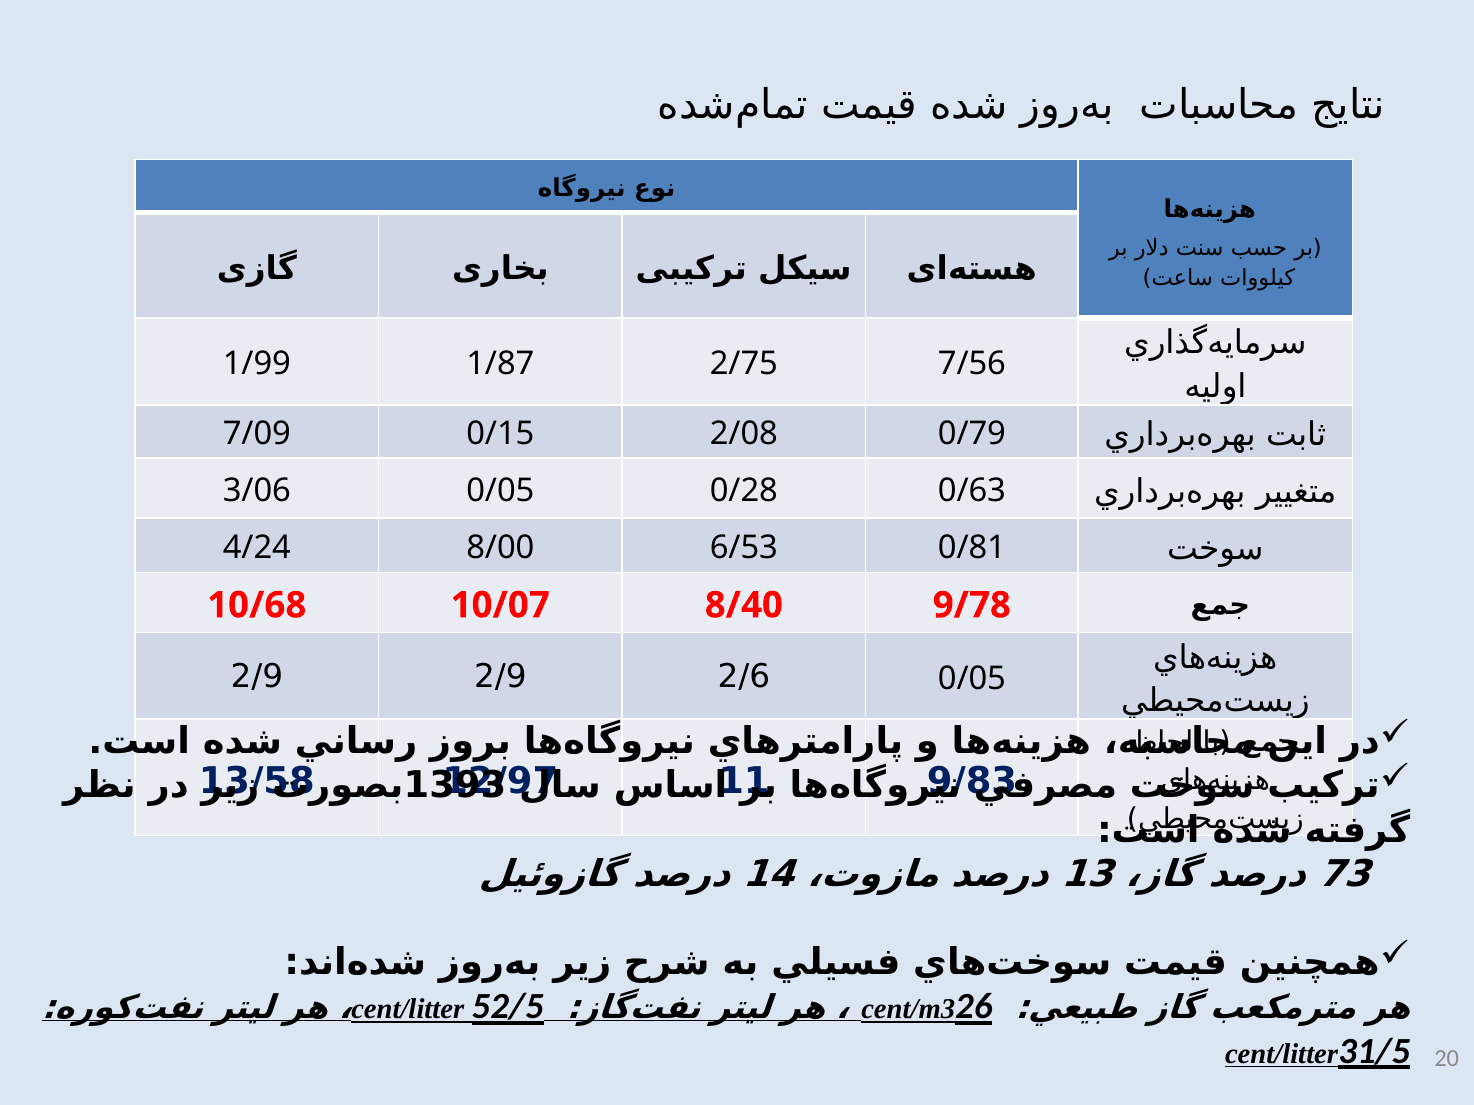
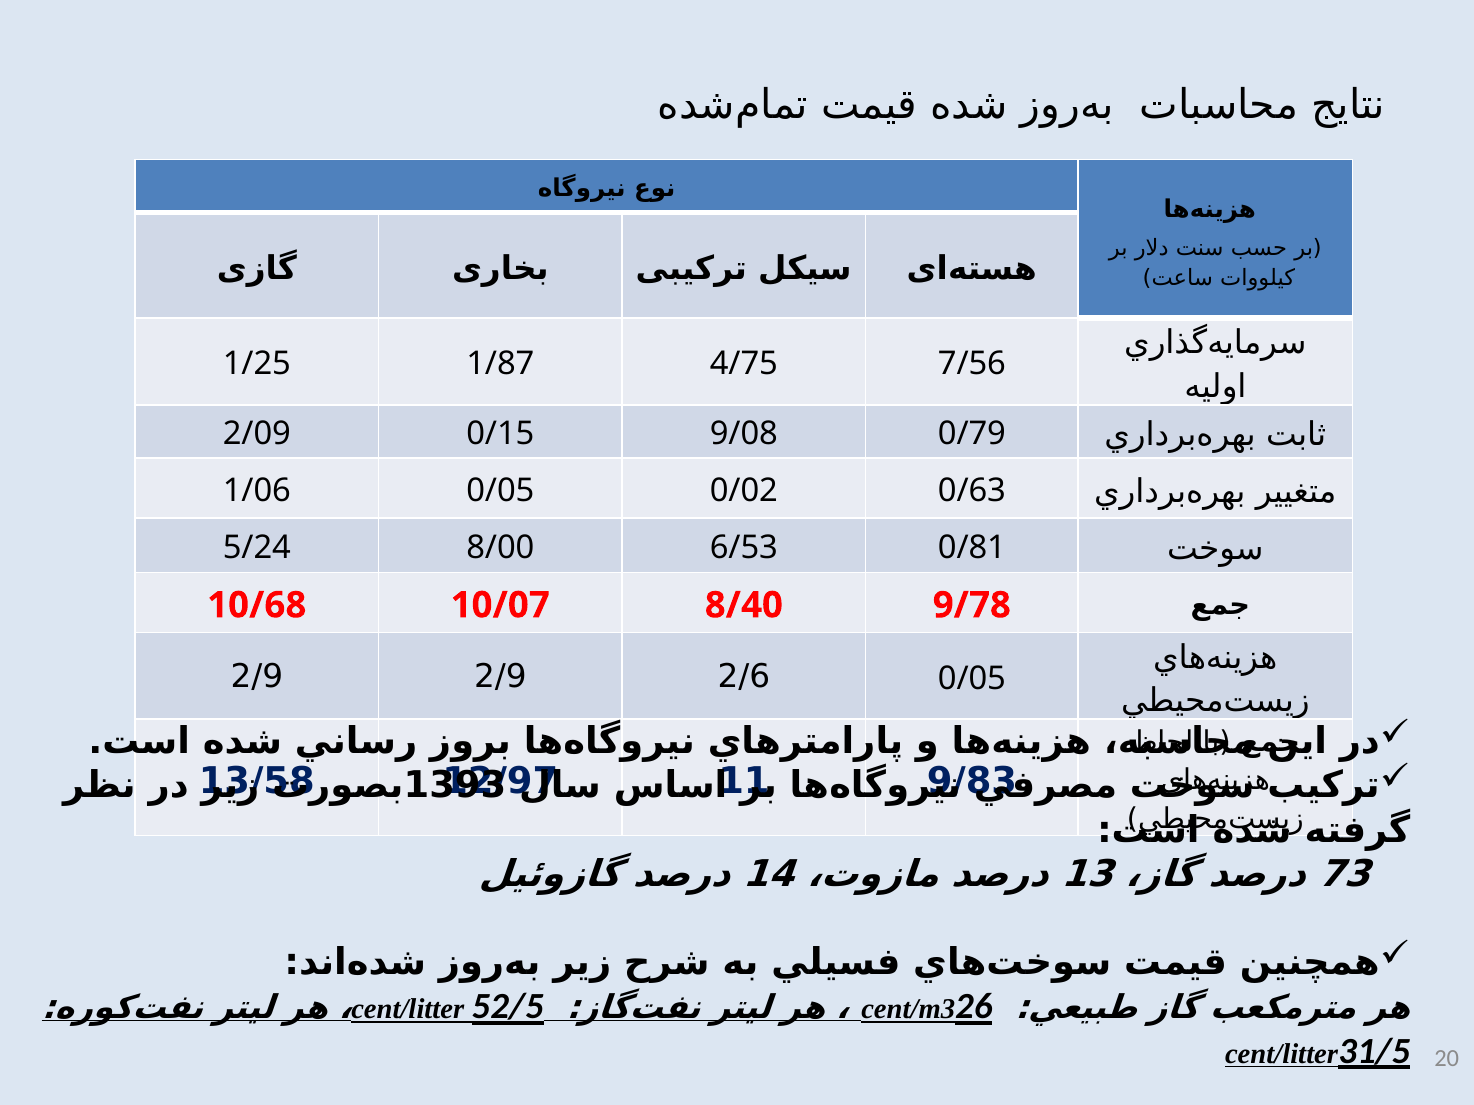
1/99: 1/99 -> 1/25
2/75: 2/75 -> 4/75
7/09: 7/09 -> 2/09
2/08: 2/08 -> 9/08
3/06: 3/06 -> 1/06
0/28: 0/28 -> 0/02
4/24: 4/24 -> 5/24
